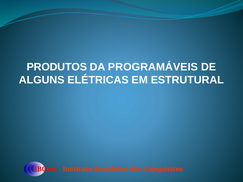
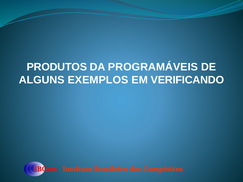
ELÉTRICAS: ELÉTRICAS -> EXEMPLOS
ESTRUTURAL: ESTRUTURAL -> VERIFICANDO
